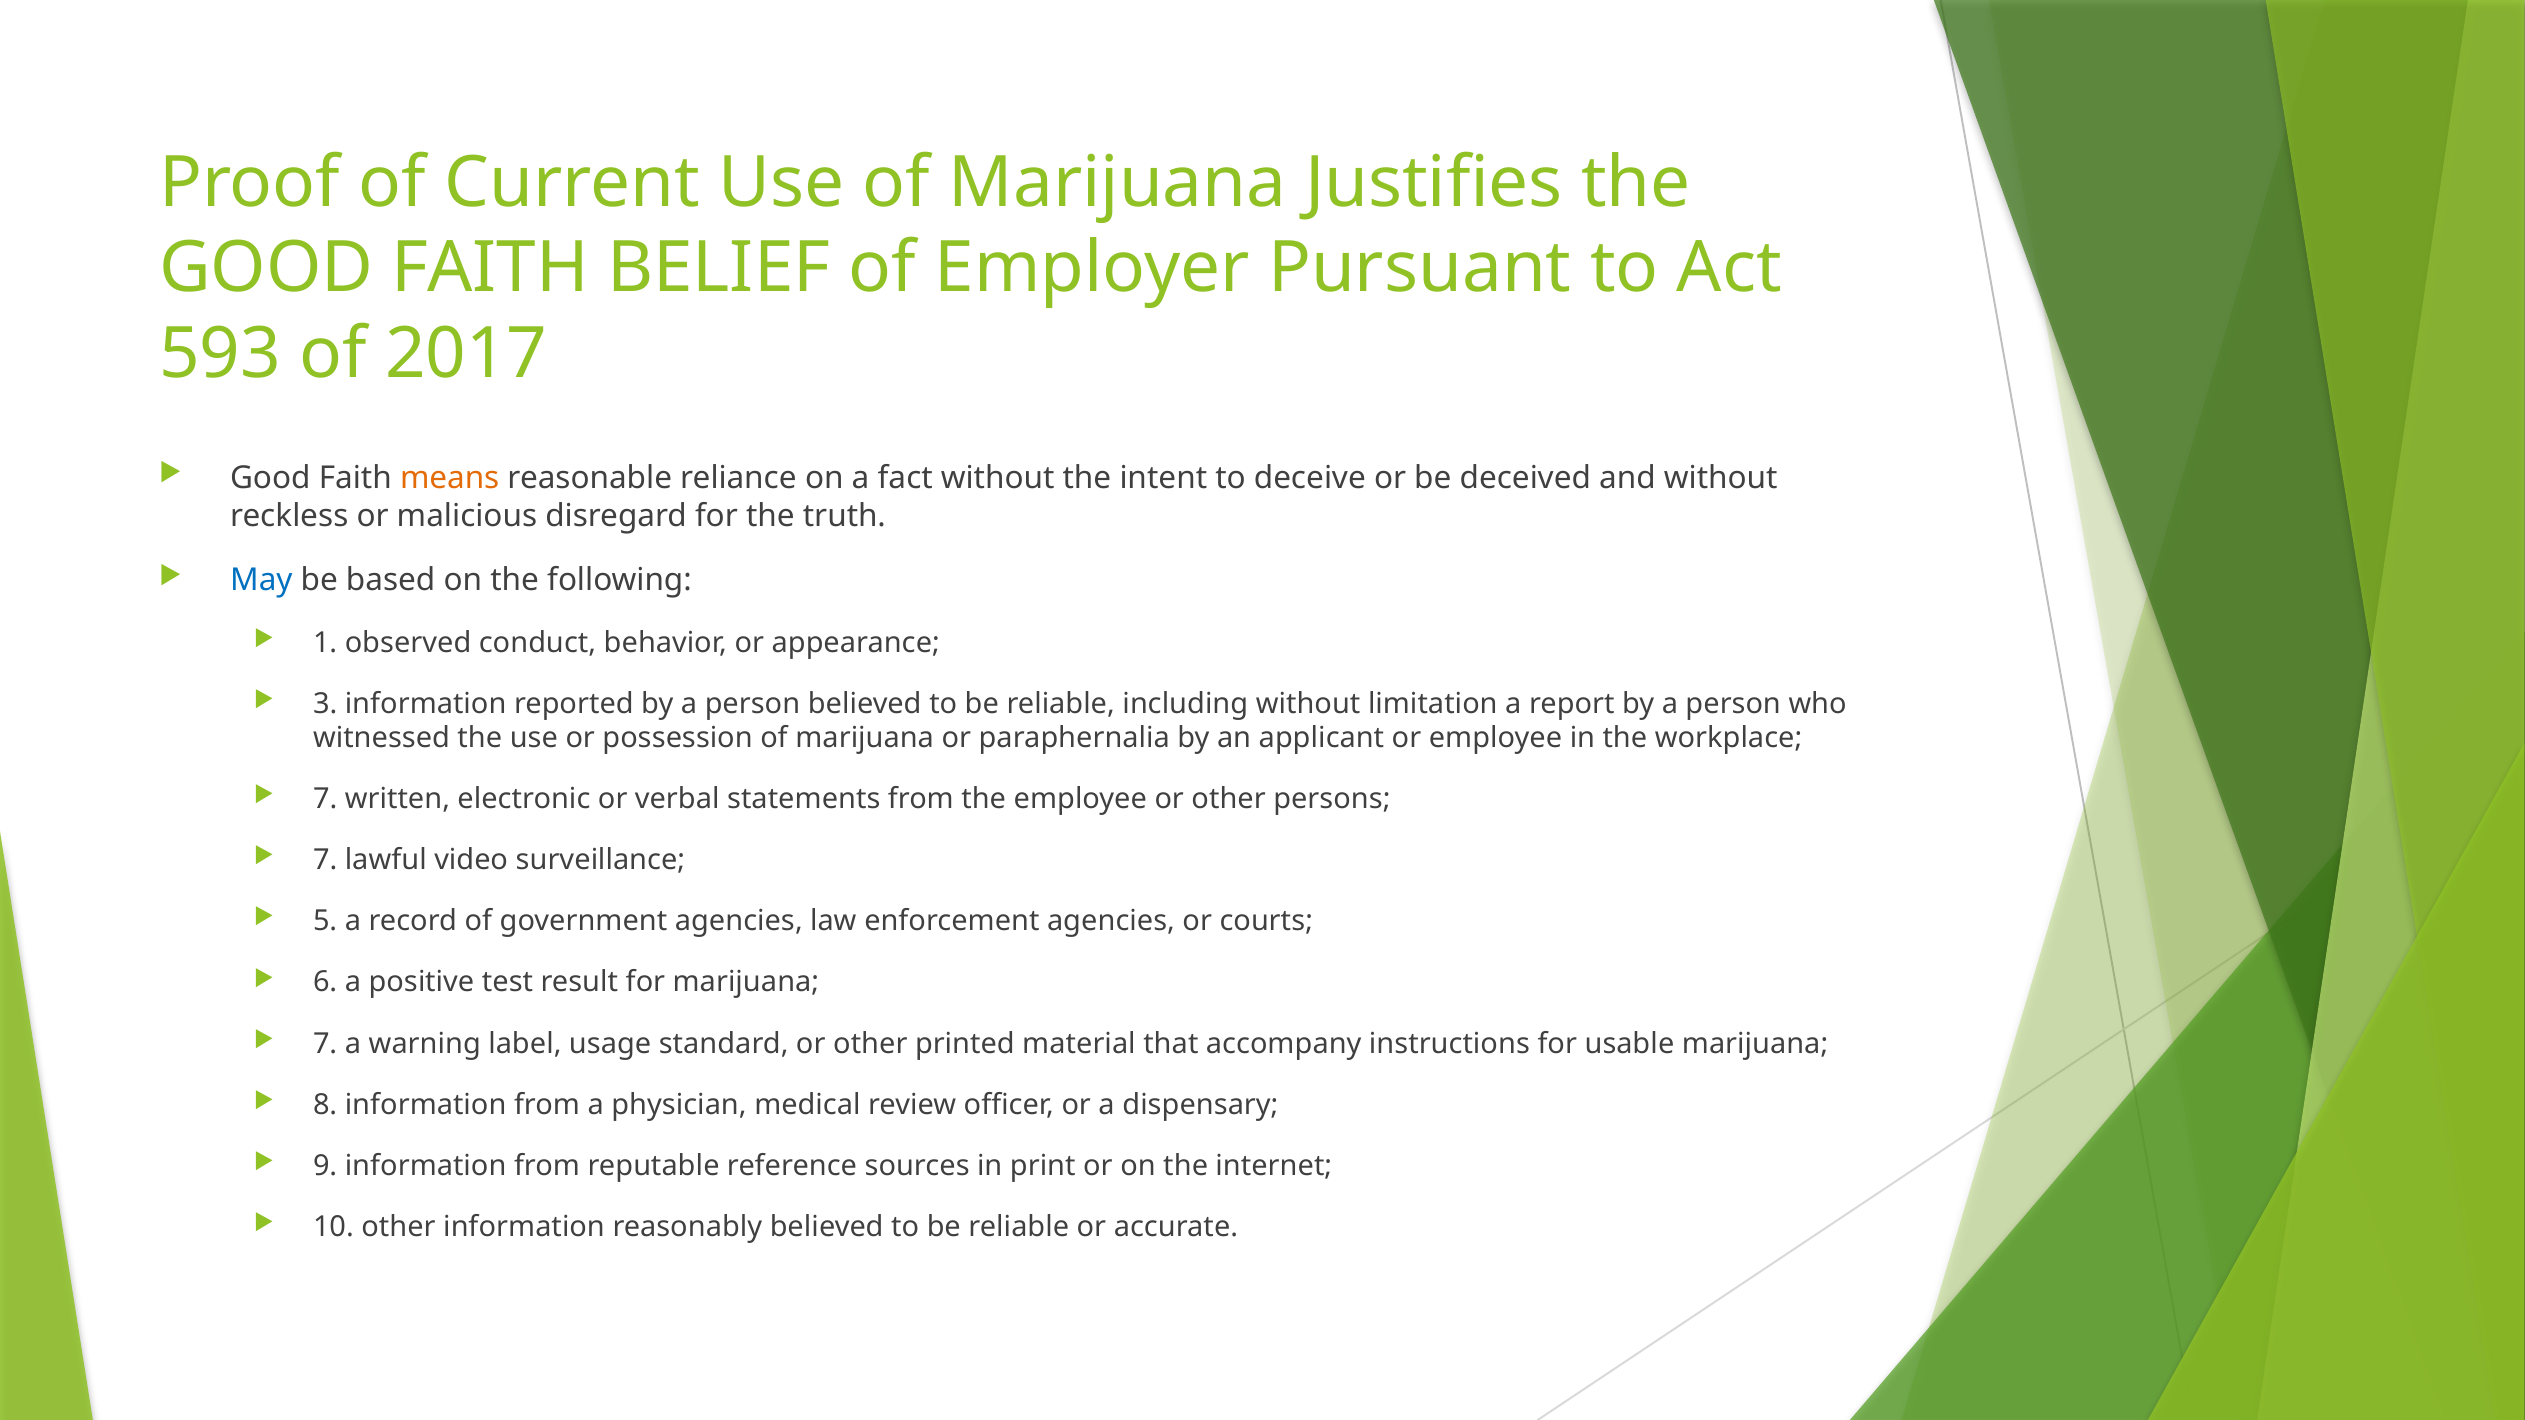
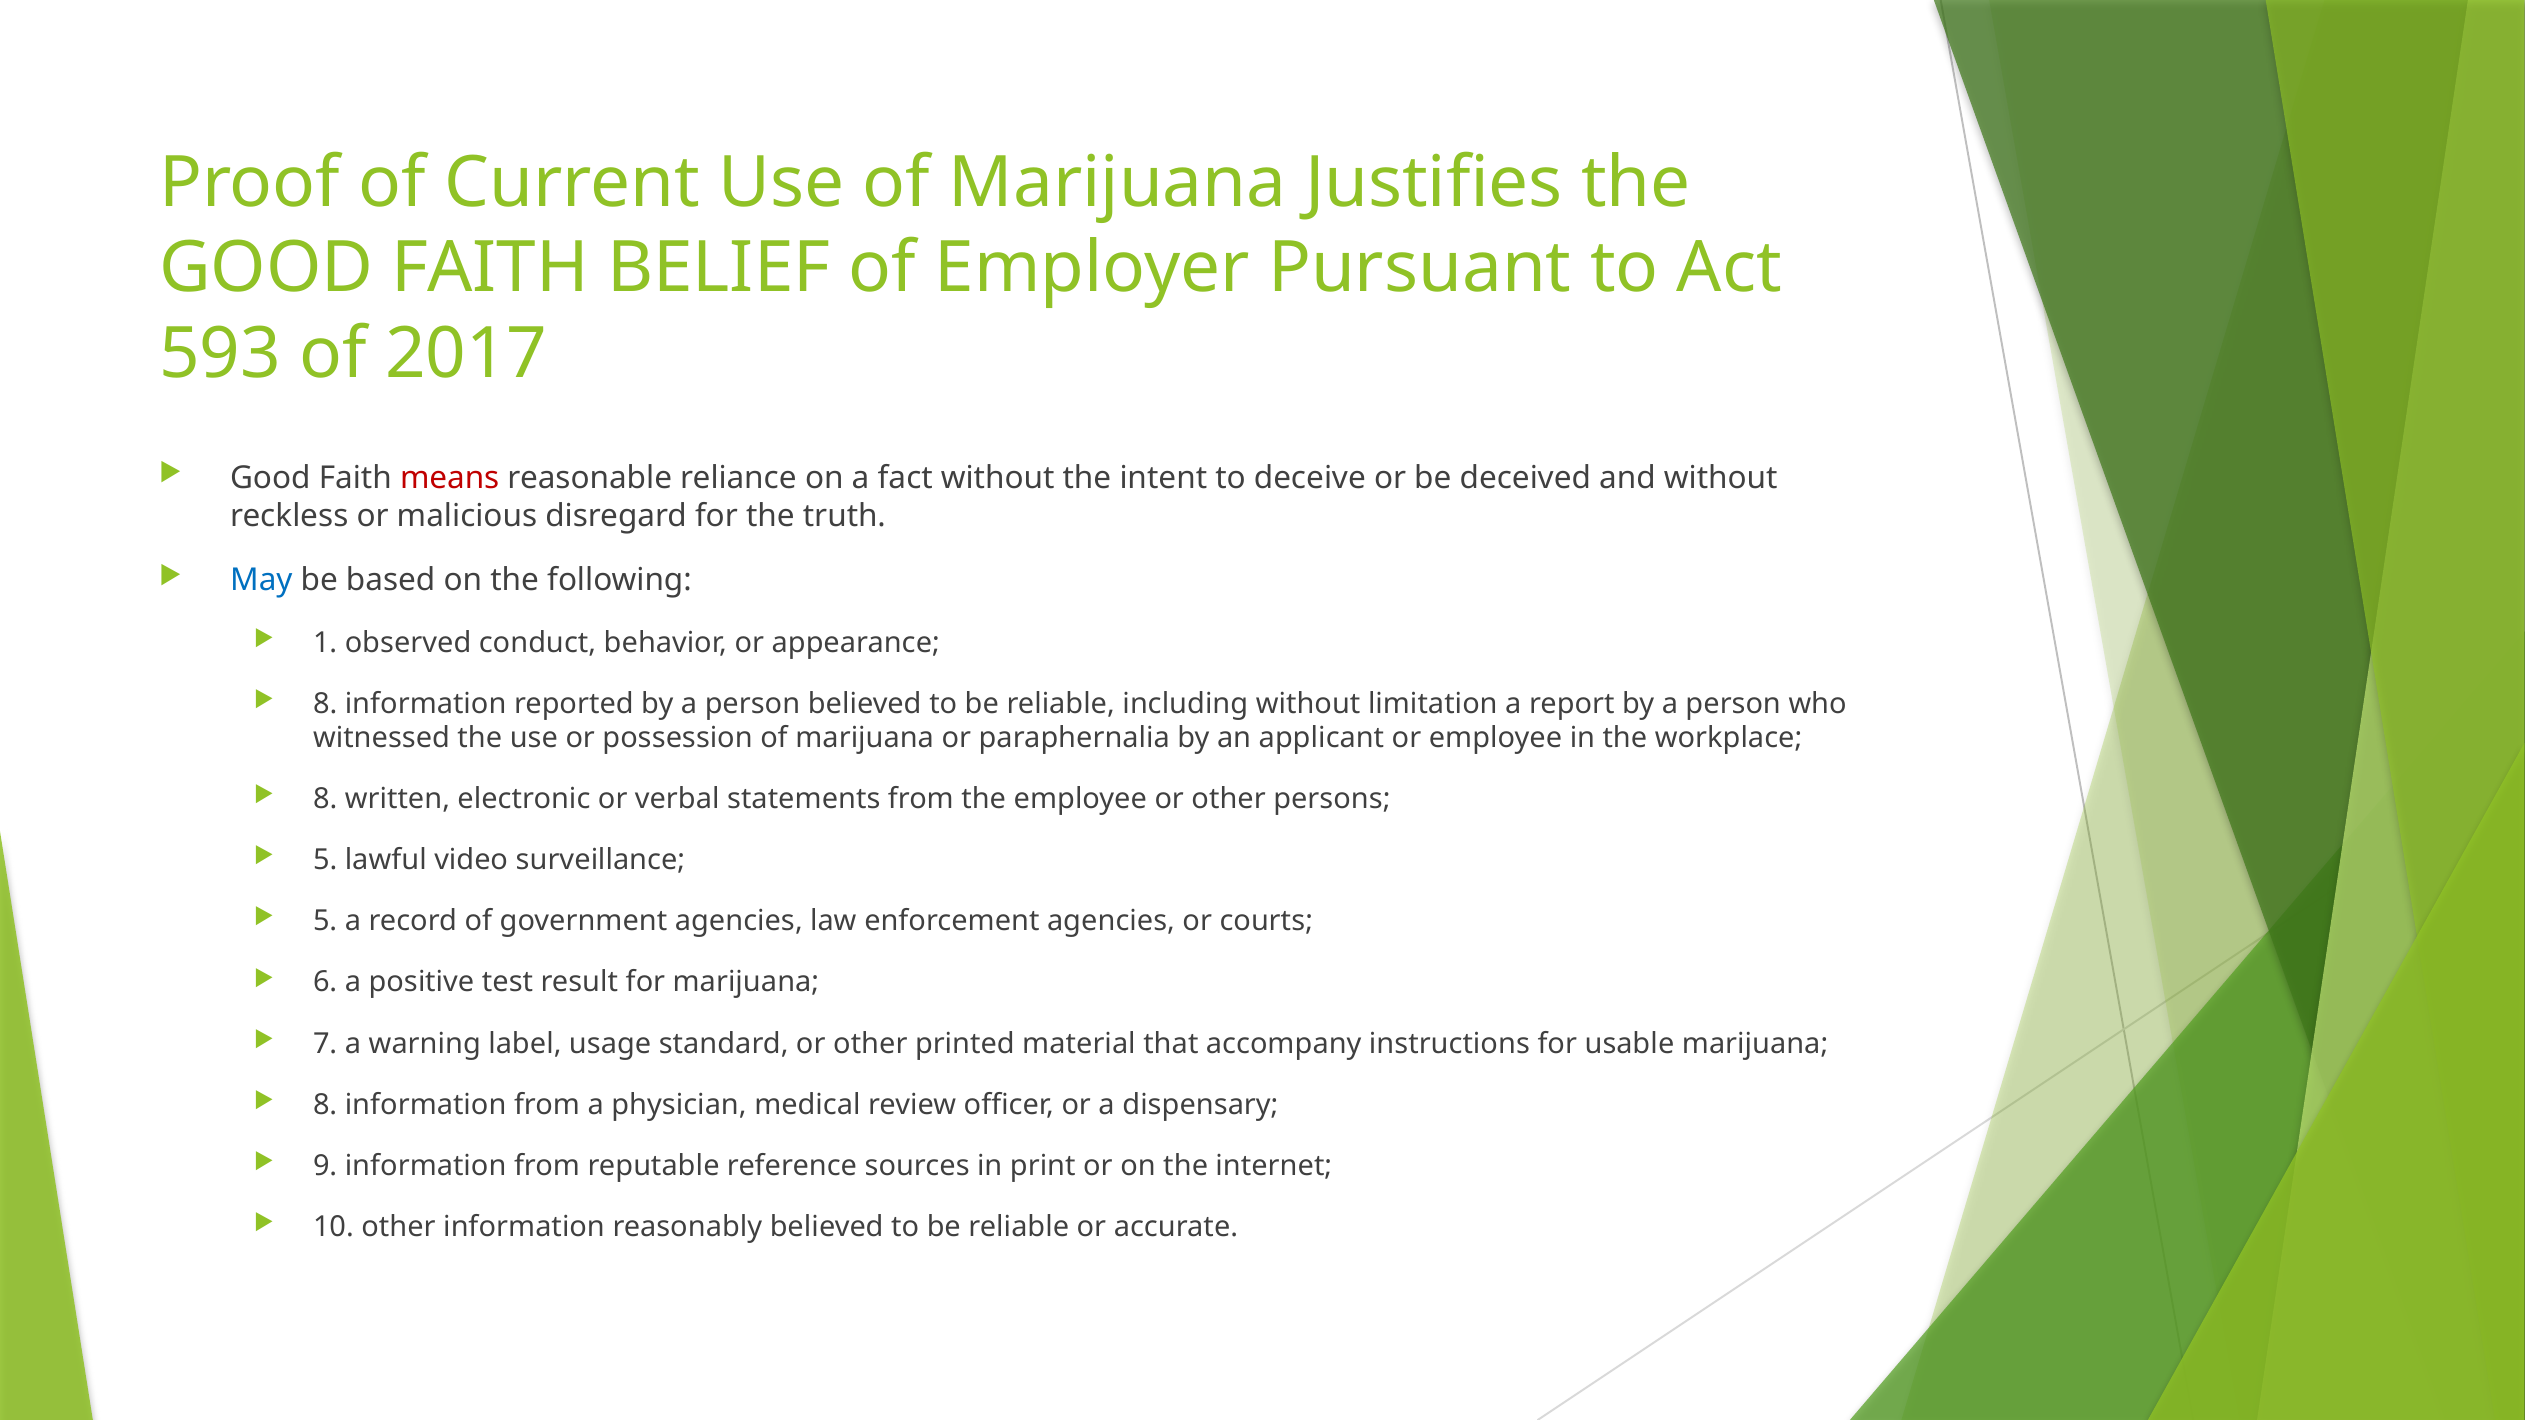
means colour: orange -> red
3 at (325, 704): 3 -> 8
7 at (325, 799): 7 -> 8
7 at (325, 861): 7 -> 5
